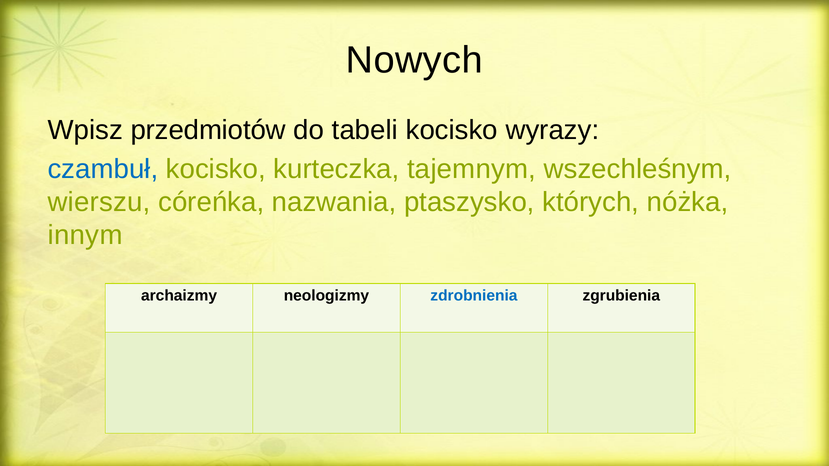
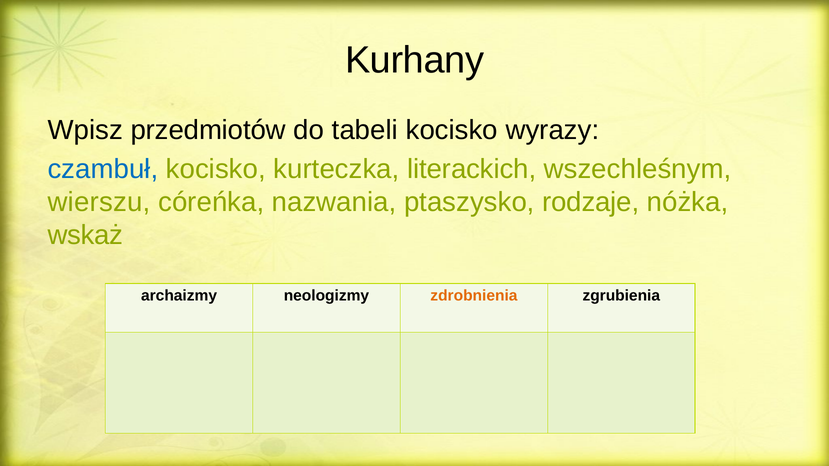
Nowych: Nowych -> Kurhany
tajemnym: tajemnym -> literackich
których: których -> rodzaje
innym: innym -> wskaż
zdrobnienia colour: blue -> orange
